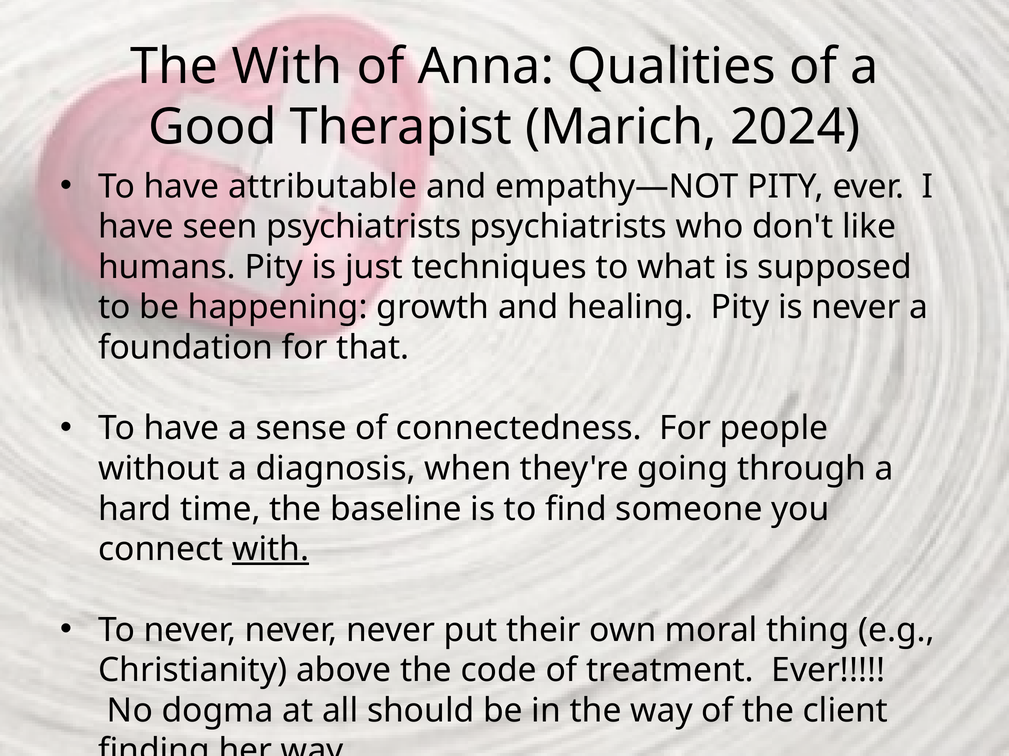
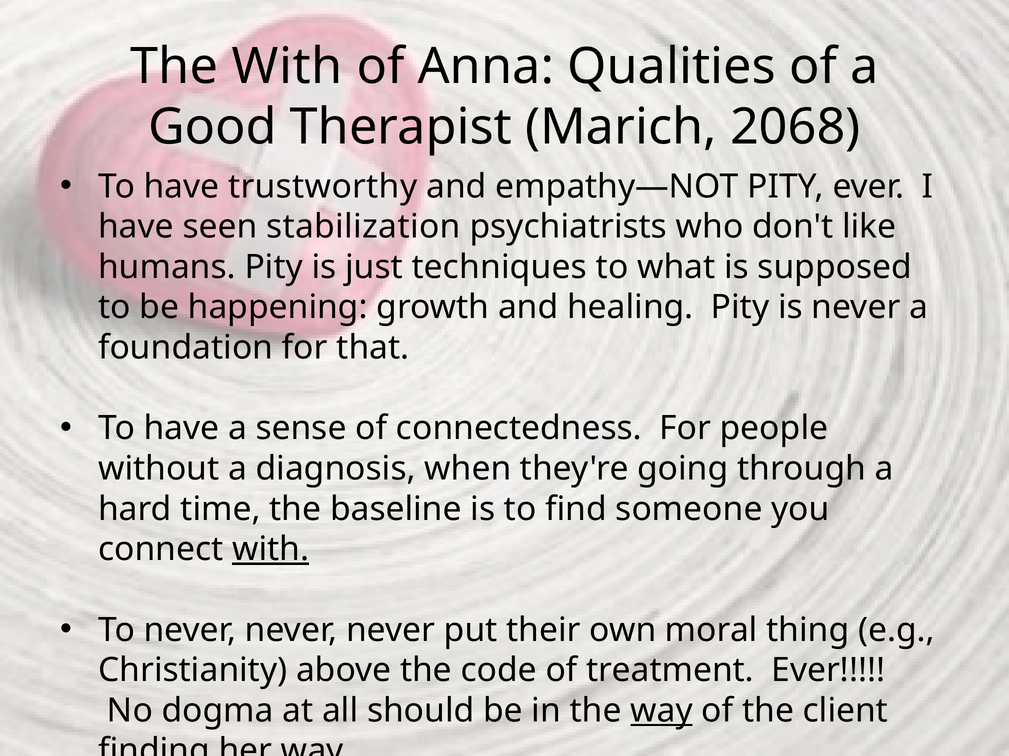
2024: 2024 -> 2068
attributable: attributable -> trustworthy
seen psychiatrists: psychiatrists -> stabilization
way at (662, 711) underline: none -> present
